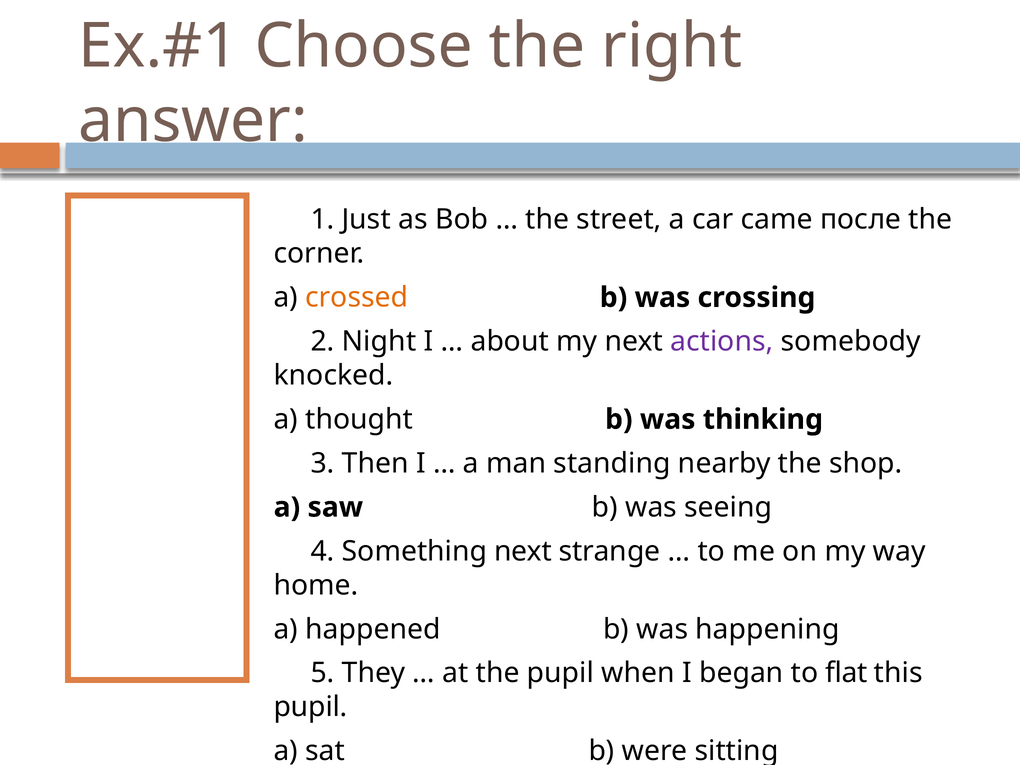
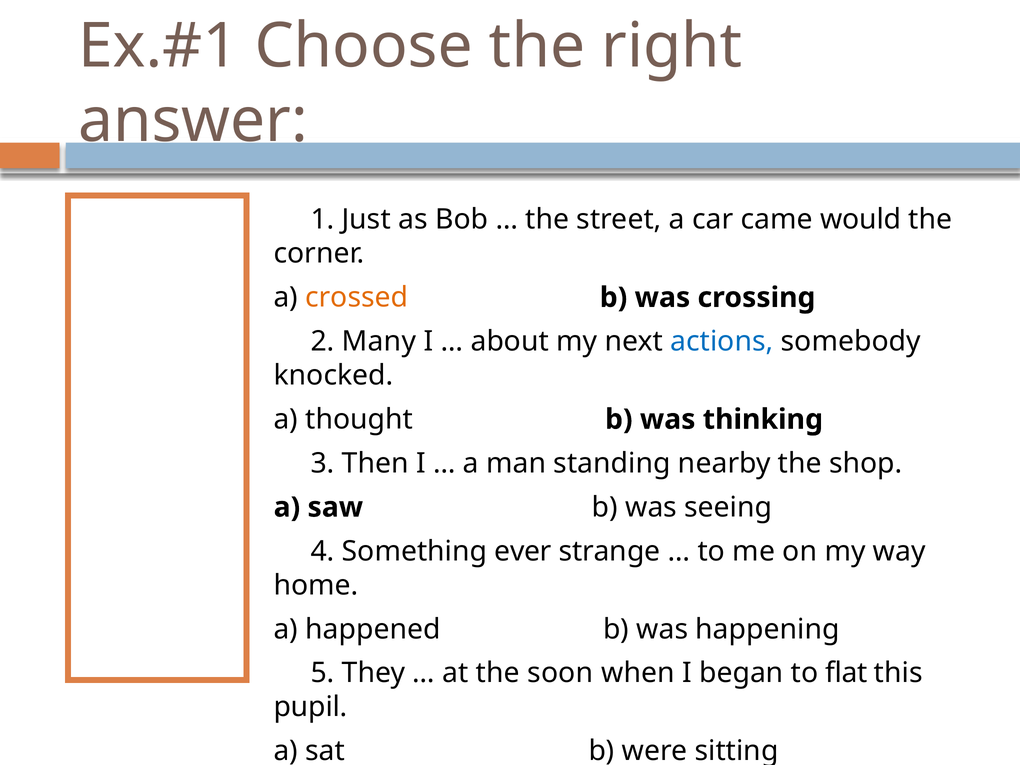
после: после -> would
Night: Night -> Many
actions colour: purple -> blue
Something next: next -> ever
the pupil: pupil -> soon
